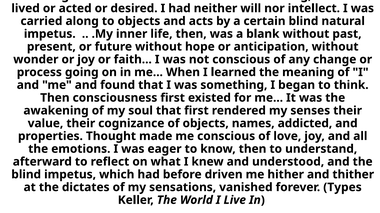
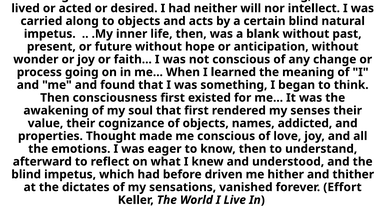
Types: Types -> Effort
